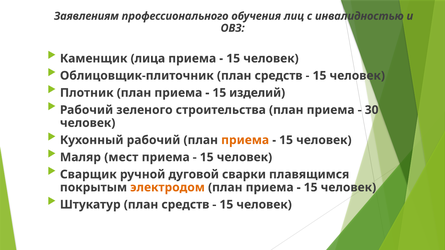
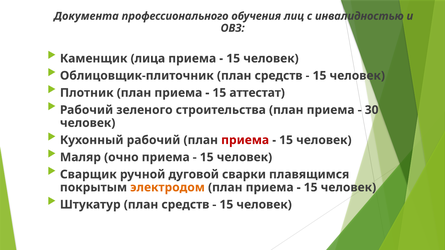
Заявлениям: Заявлениям -> Документа
изделий: изделий -> аттестат
приема at (245, 140) colour: orange -> red
мест: мест -> очно
